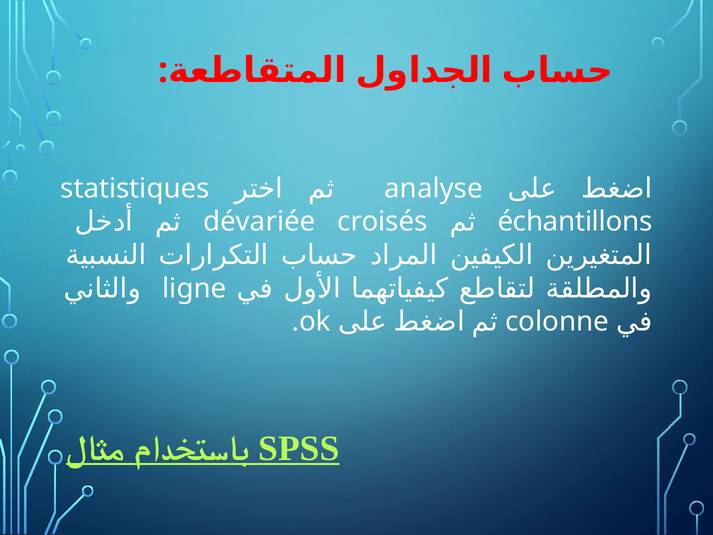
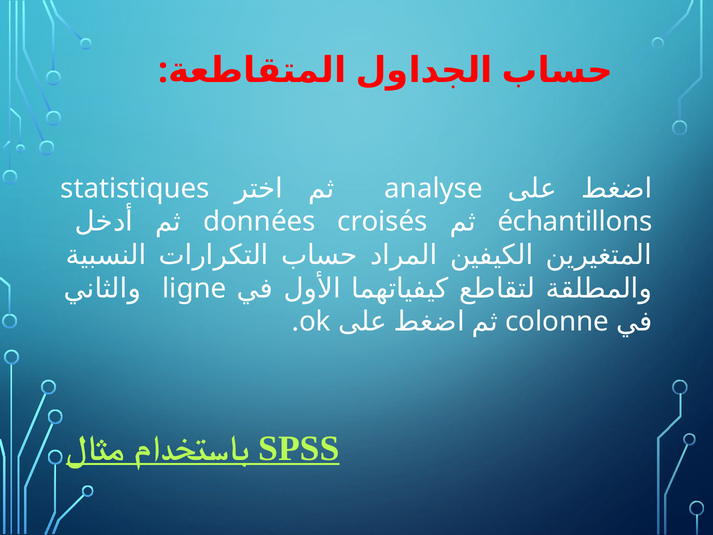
dévariée: dévariée -> données
